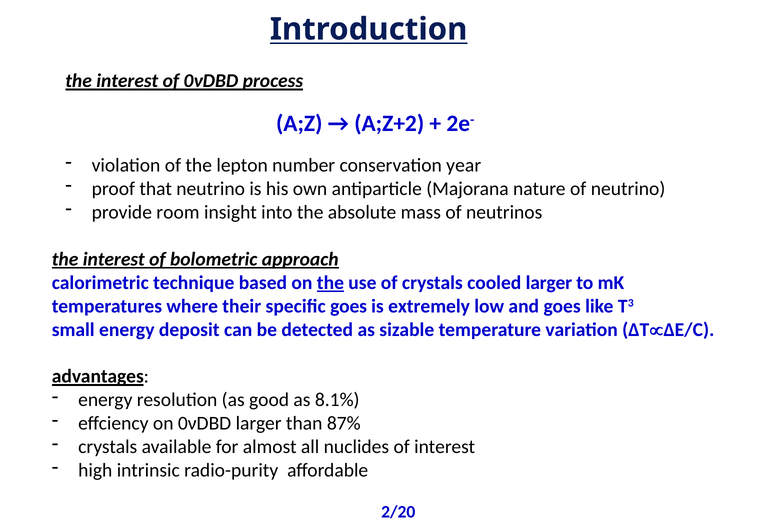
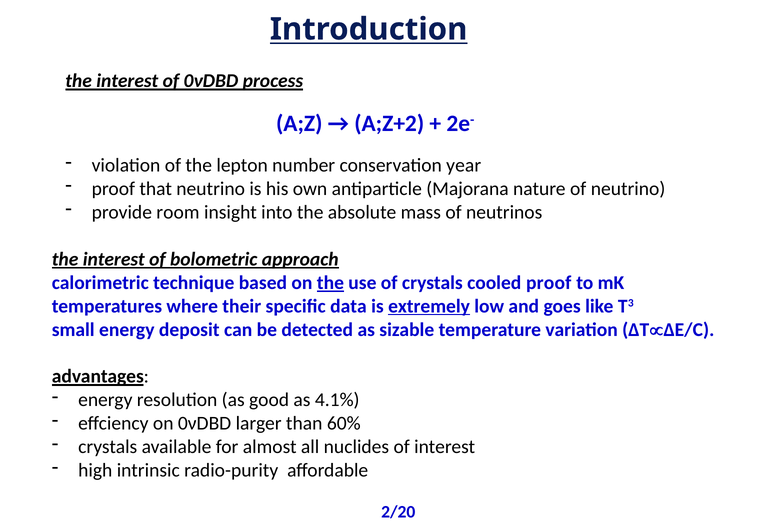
cooled larger: larger -> proof
specific goes: goes -> data
extremely underline: none -> present
8.1%: 8.1% -> 4.1%
87%: 87% -> 60%
